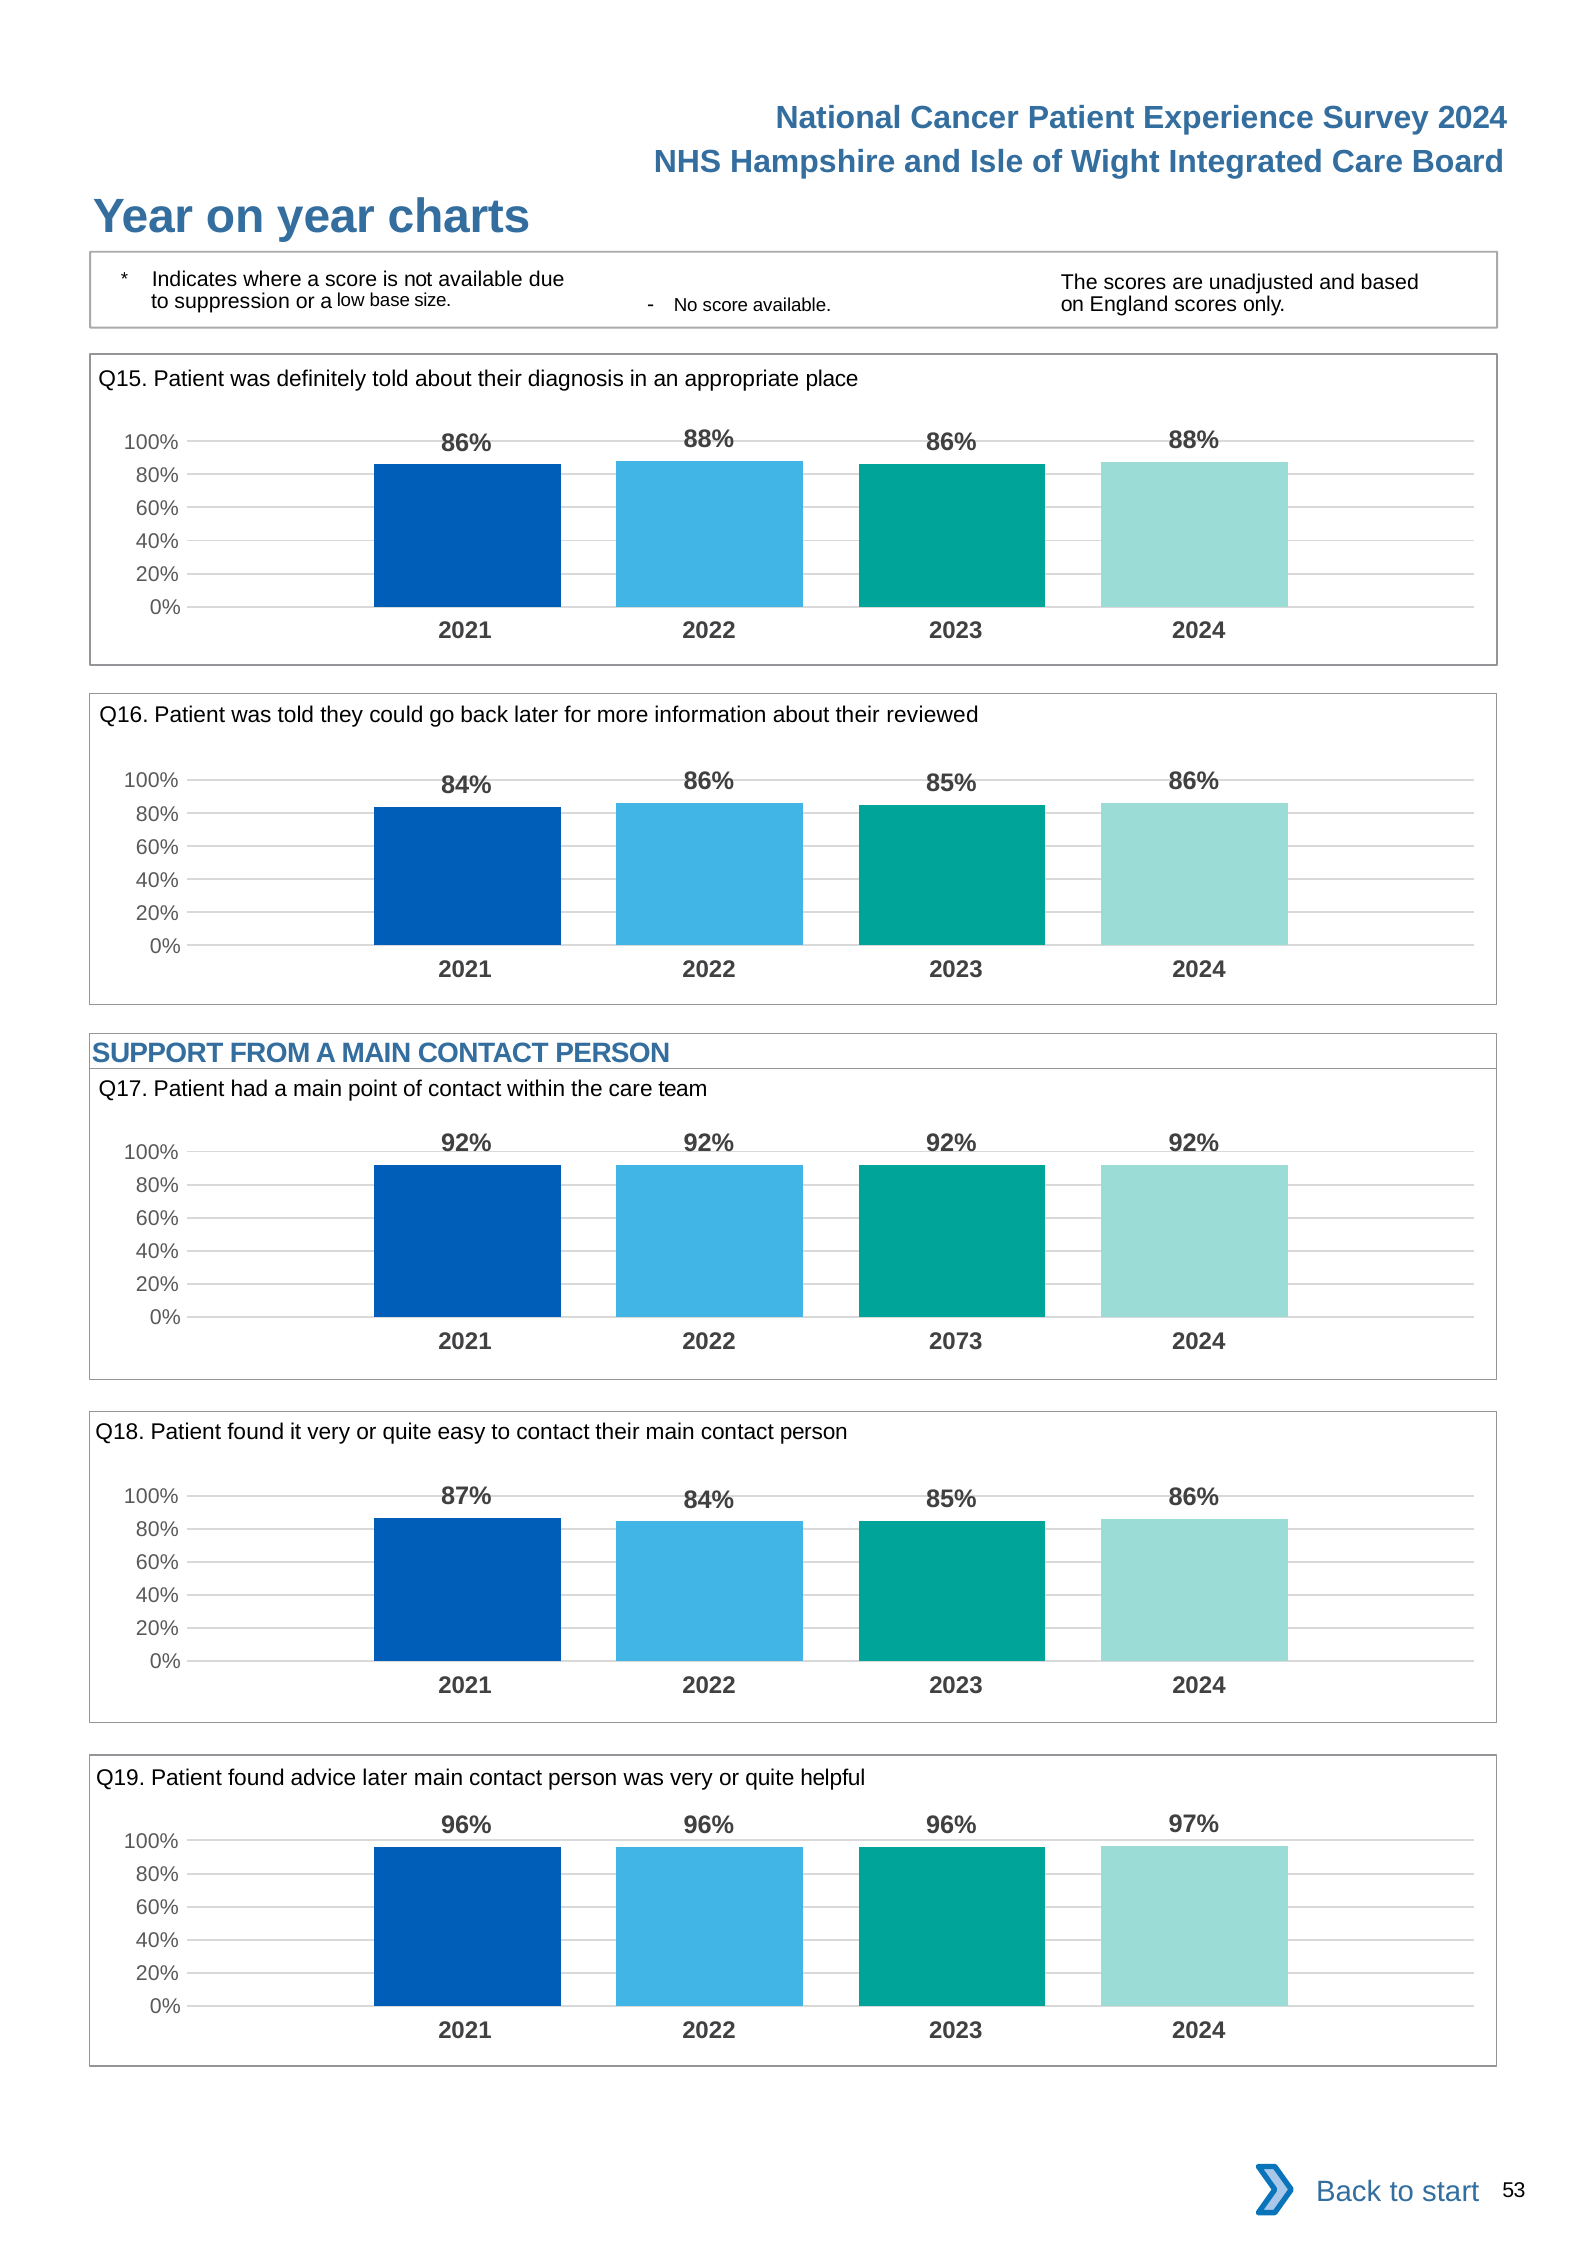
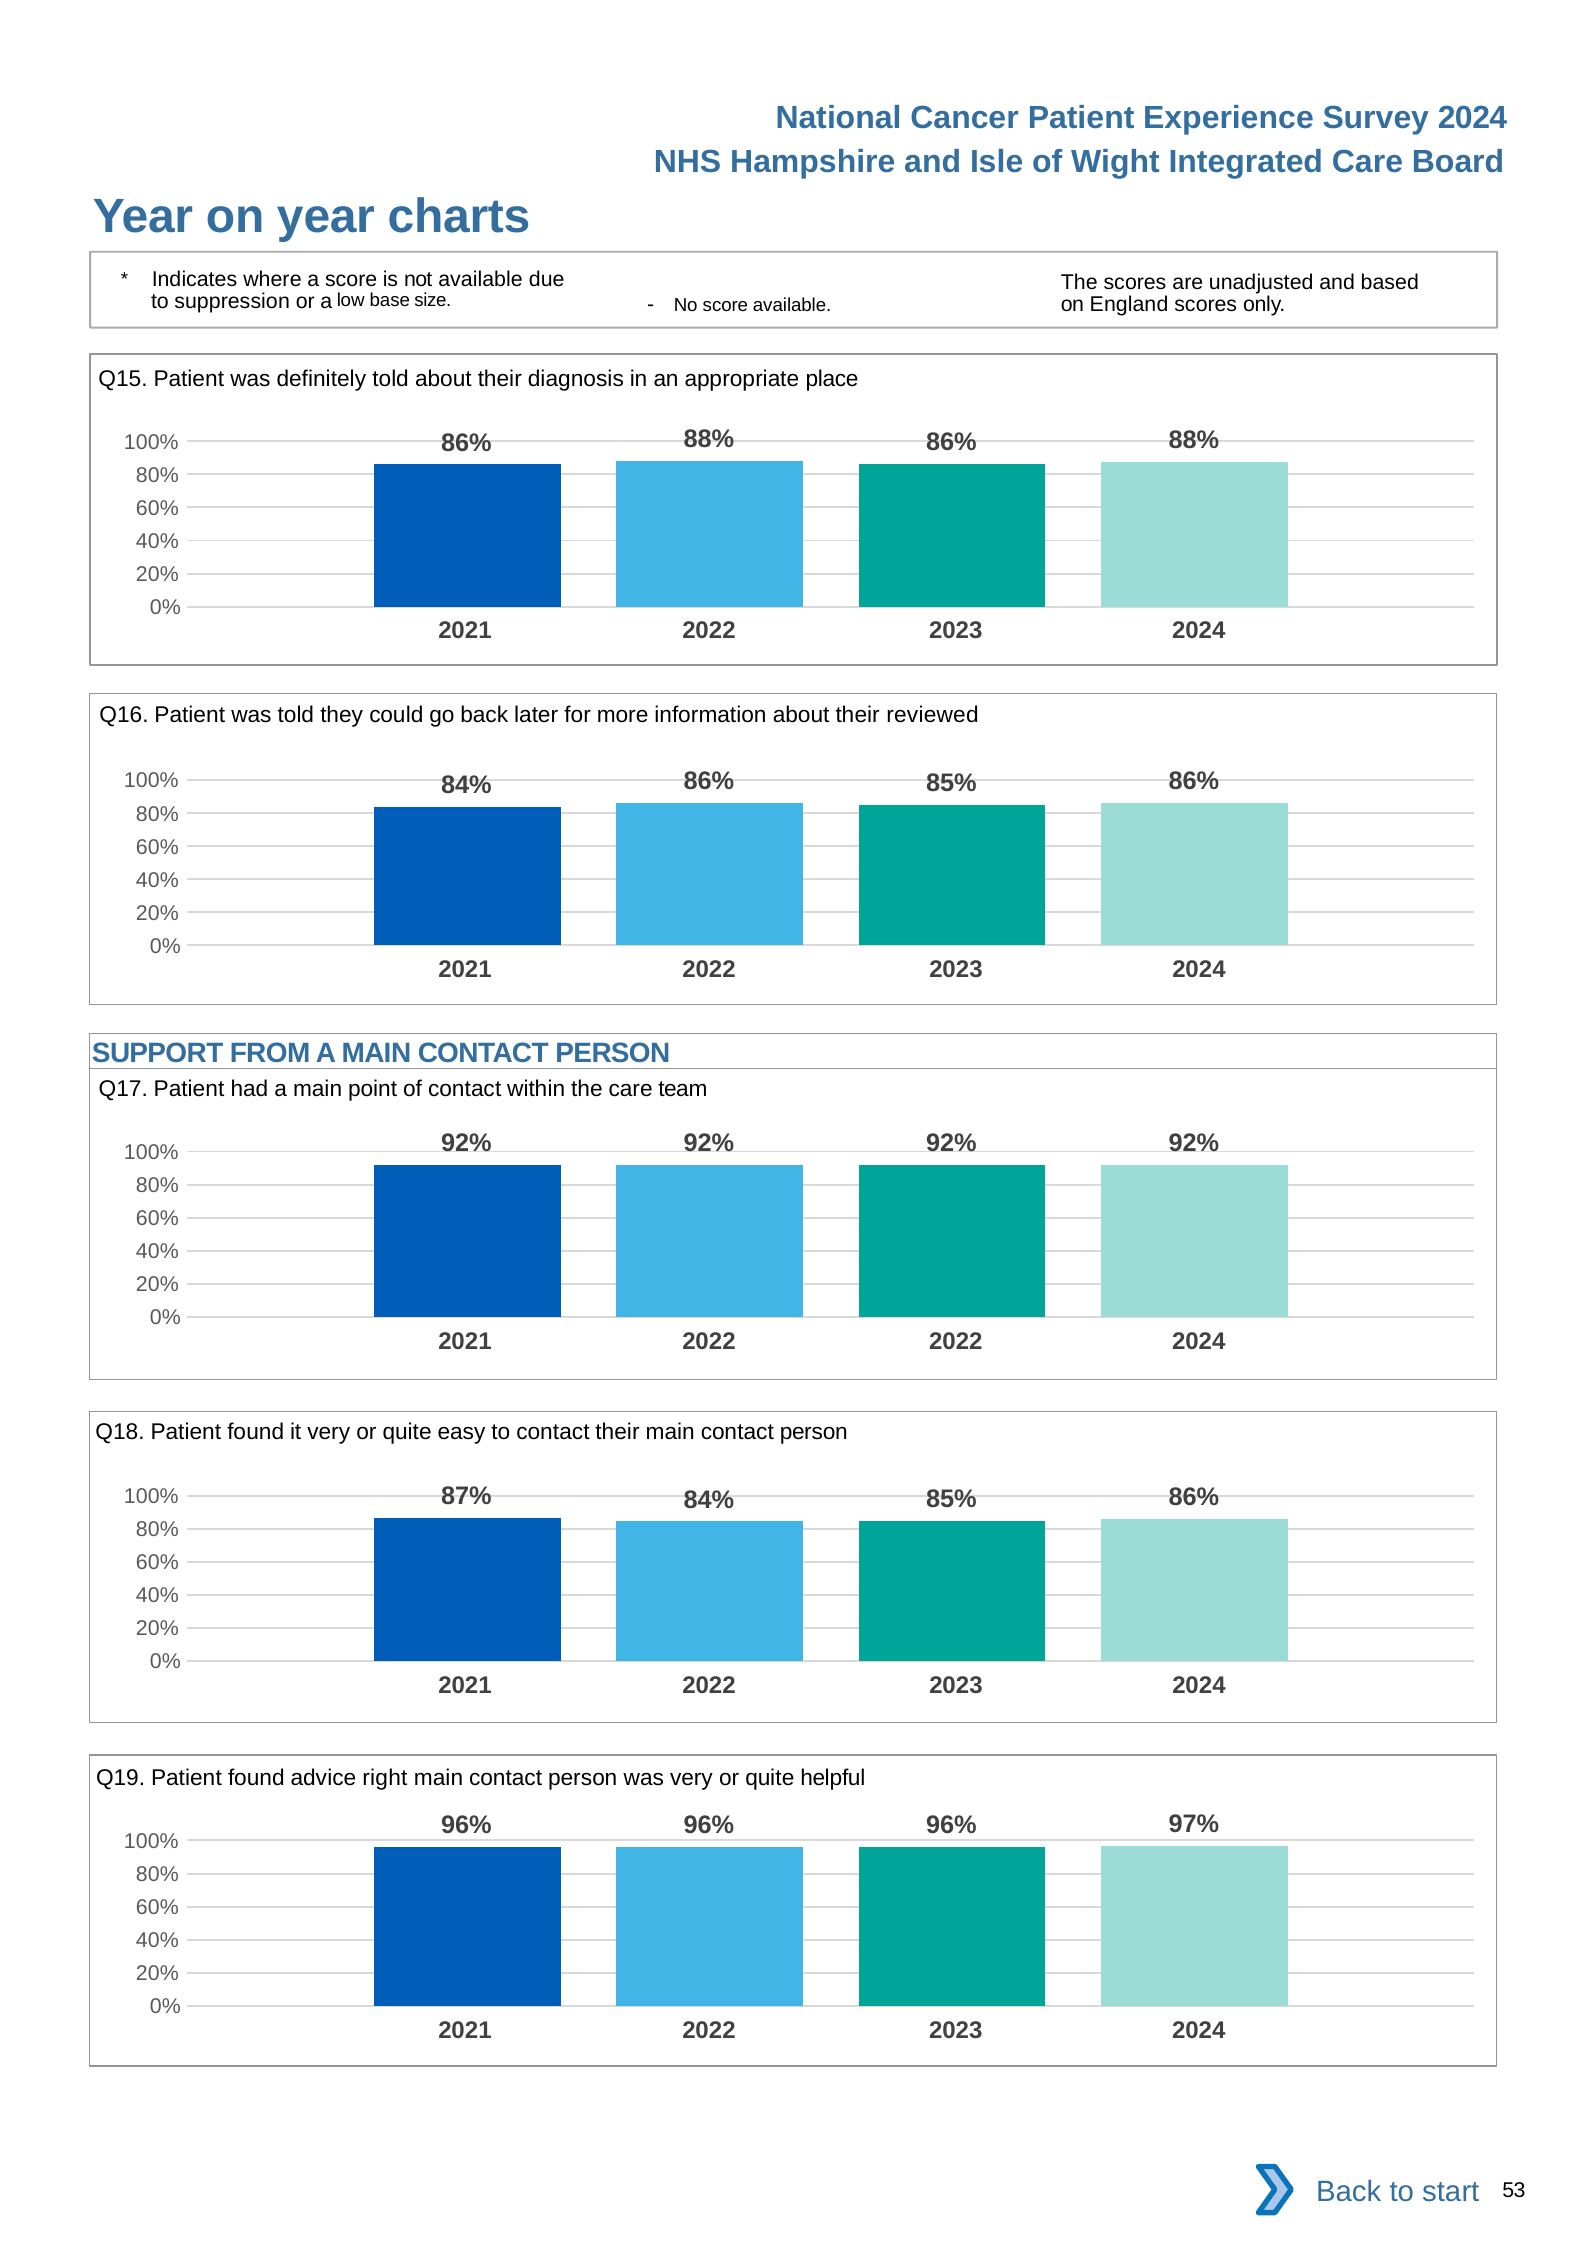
2022 2073: 2073 -> 2022
advice later: later -> right
